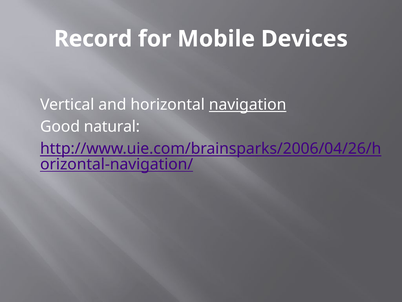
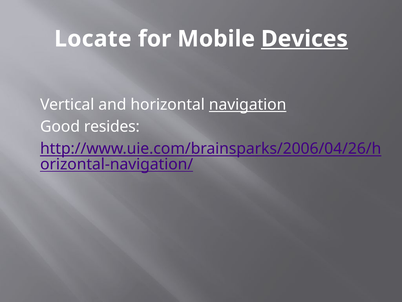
Record: Record -> Locate
Devices underline: none -> present
natural: natural -> resides
